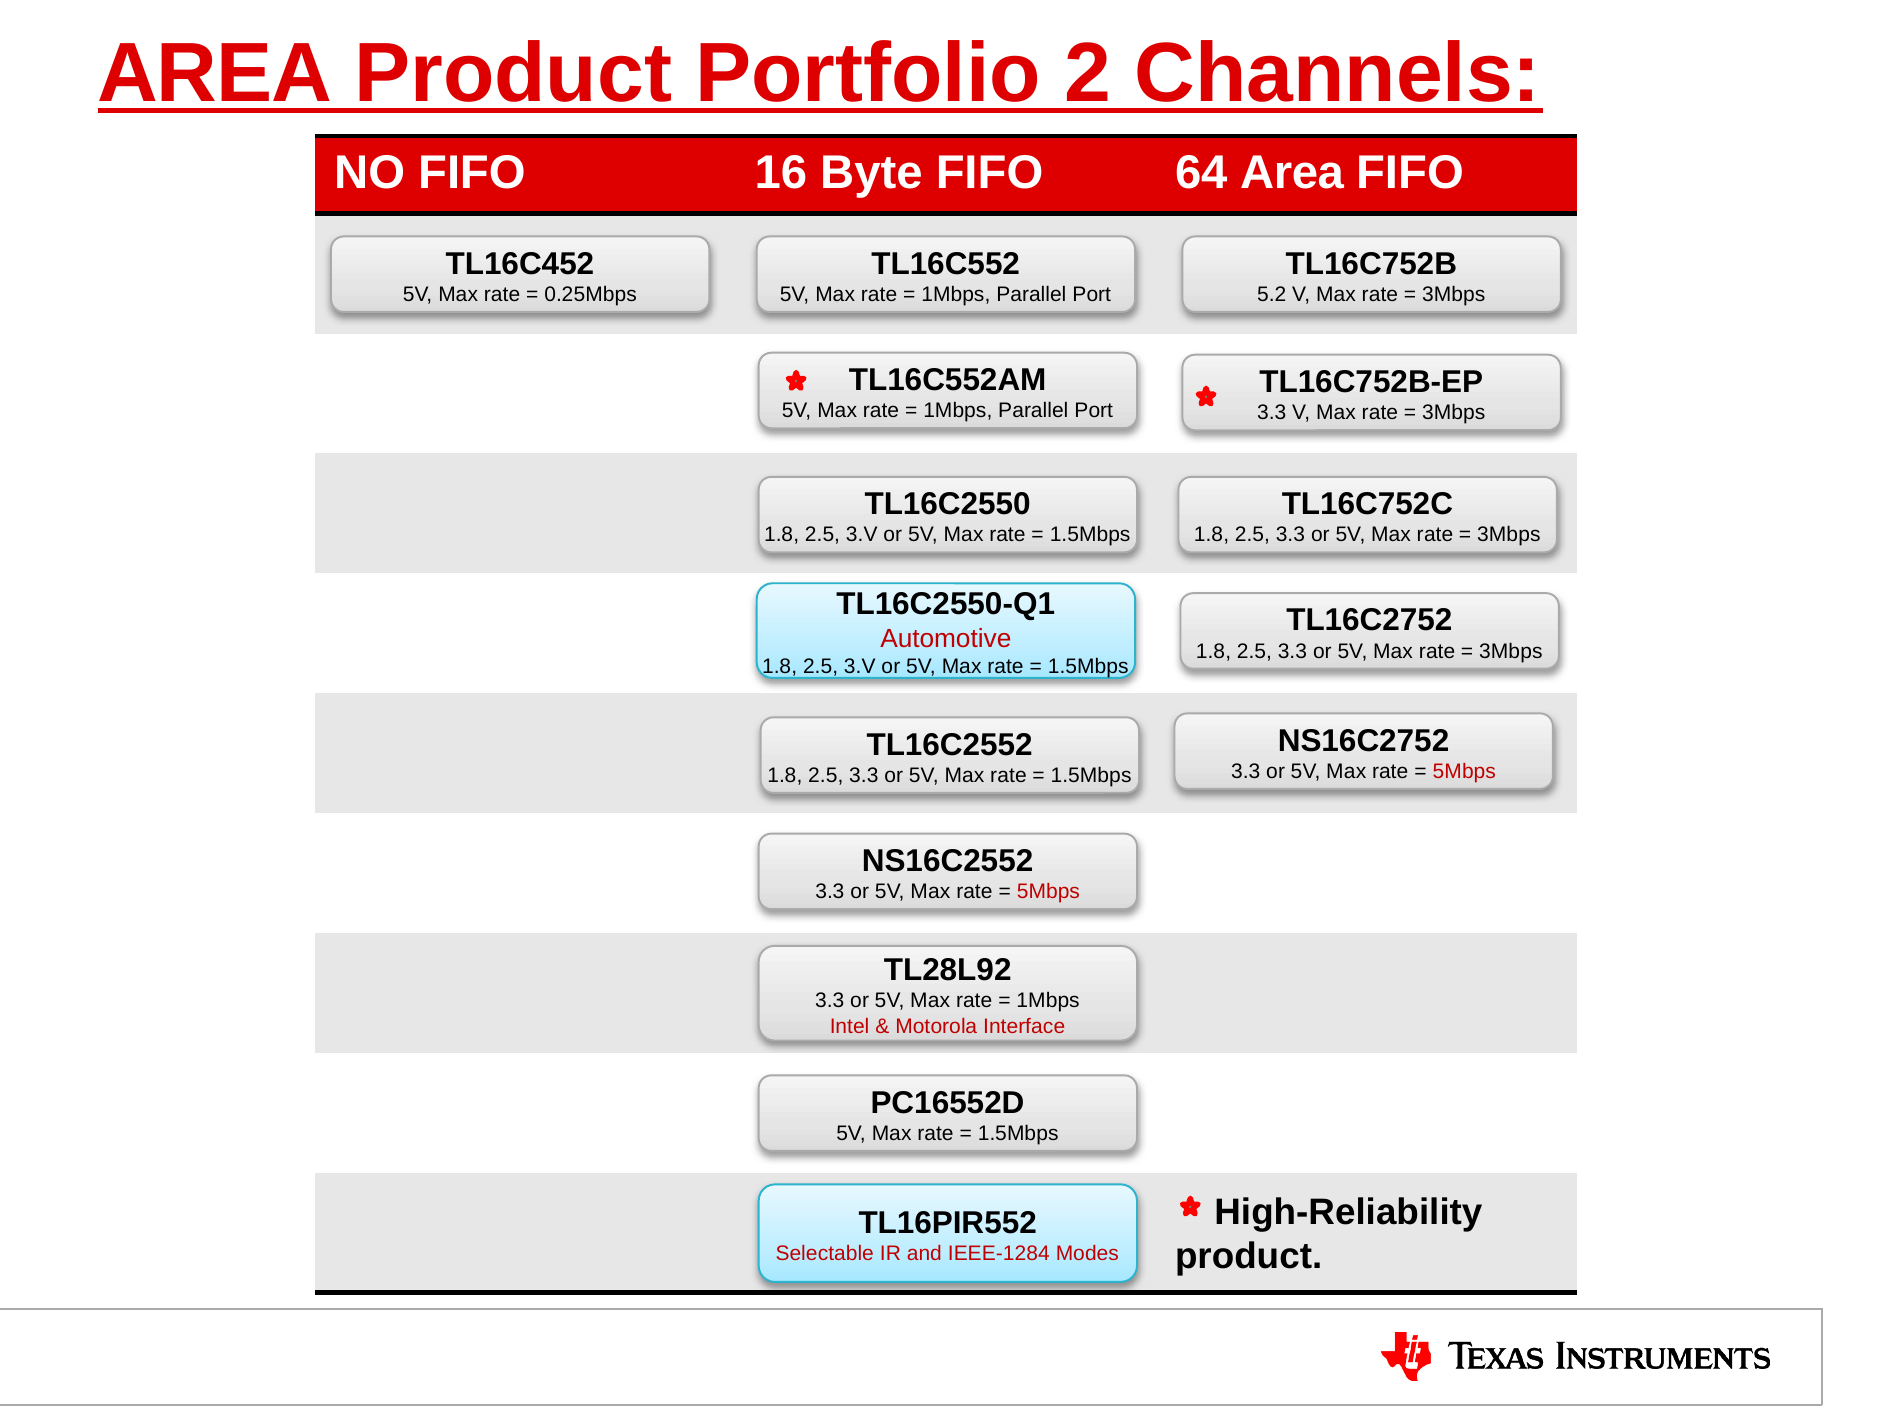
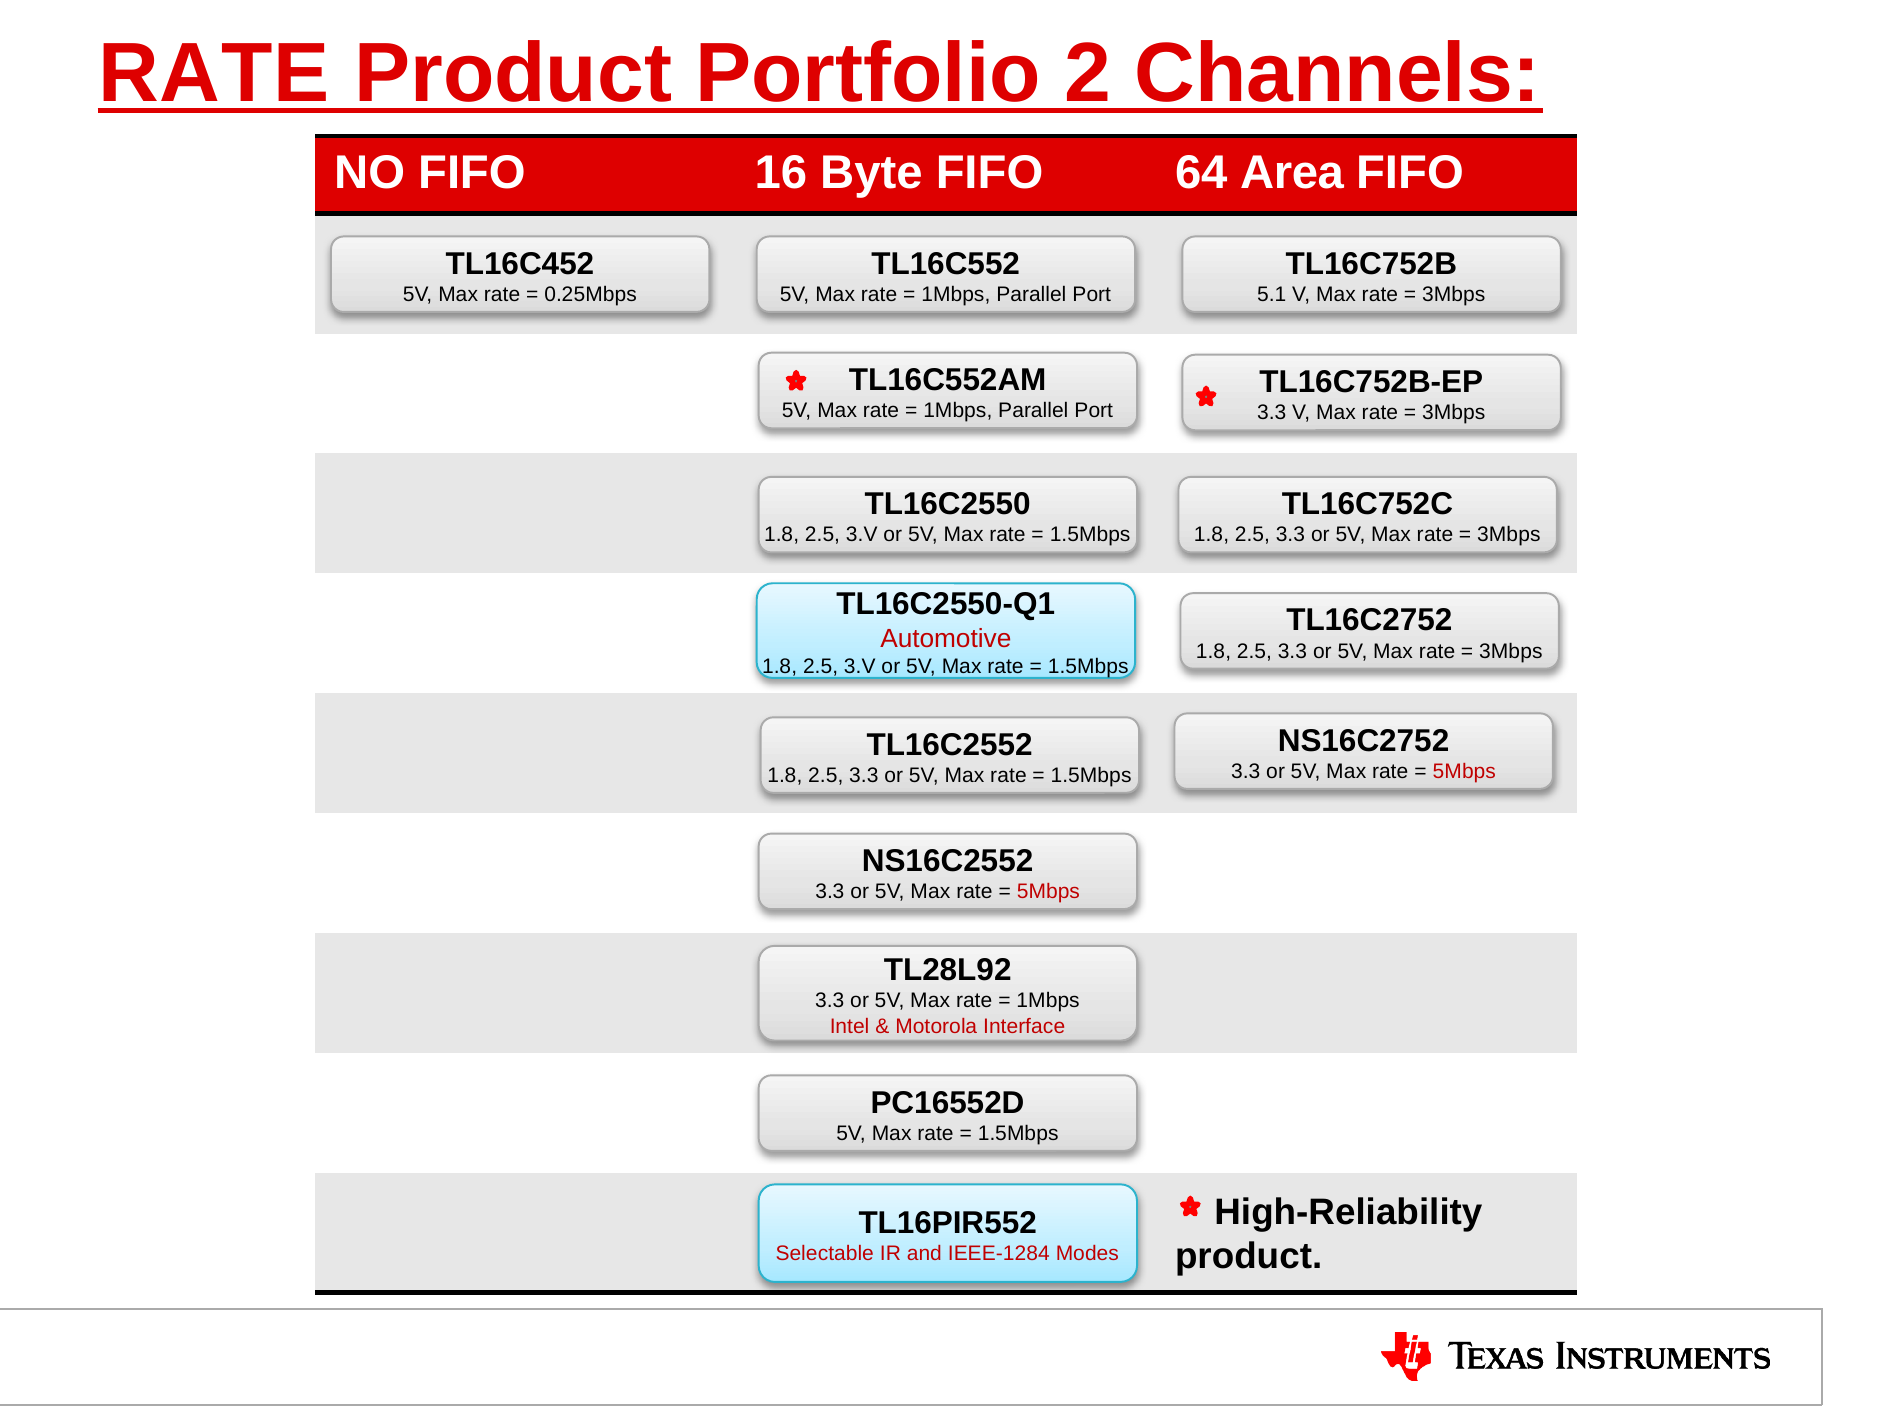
AREA at (215, 74): AREA -> RATE
5.2: 5.2 -> 5.1
